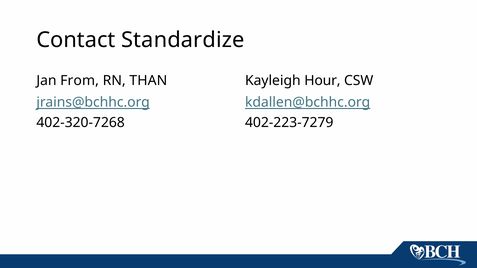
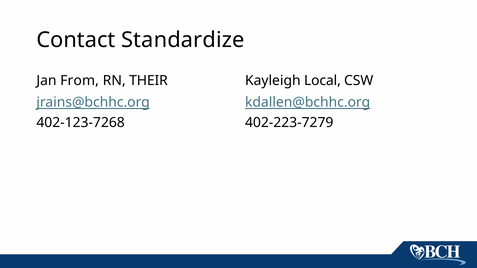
THAN: THAN -> THEIR
Hour: Hour -> Local
402-320-7268: 402-320-7268 -> 402-123-7268
